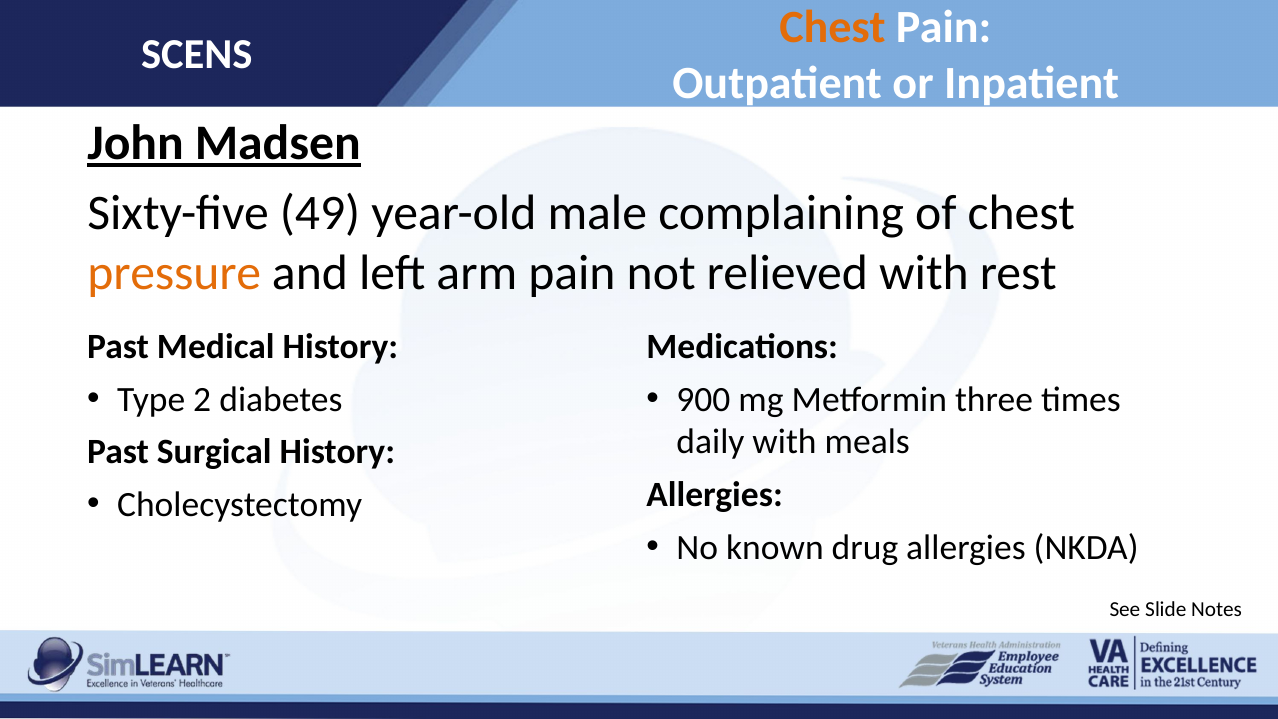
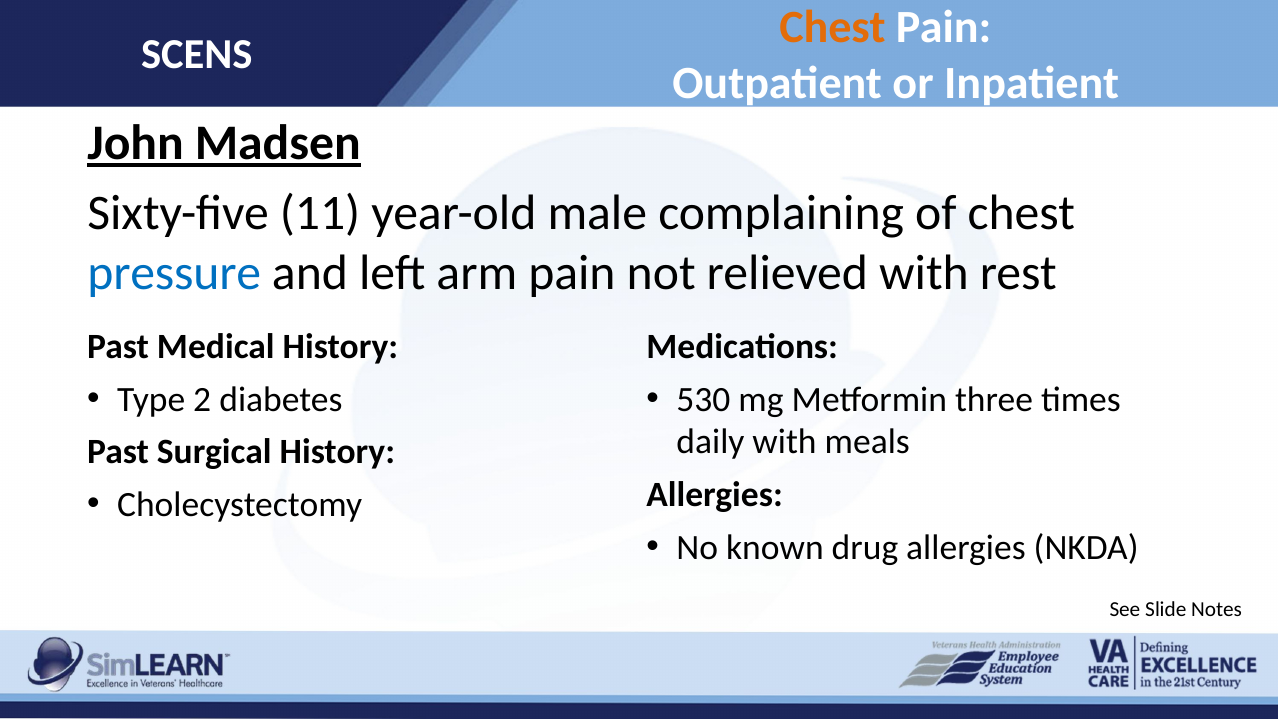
49: 49 -> 11
pressure colour: orange -> blue
900: 900 -> 530
